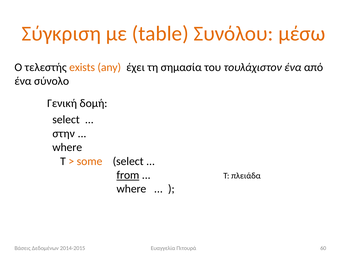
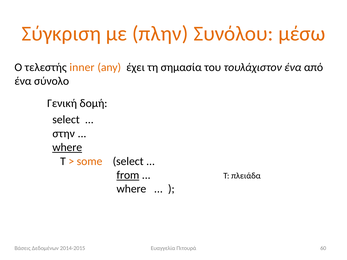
table: table -> πλην
exists: exists -> inner
where at (67, 147) underline: none -> present
